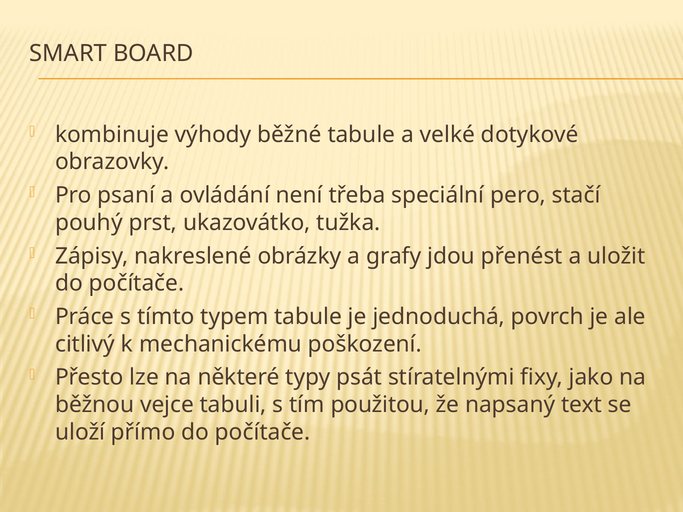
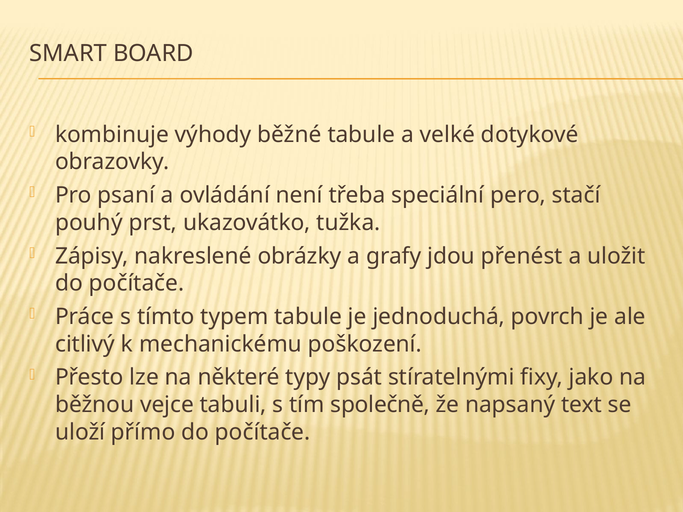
použitou: použitou -> společně
